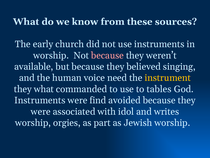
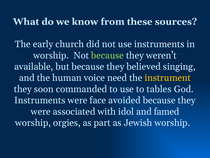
because at (107, 55) colour: pink -> light green
they what: what -> soon
find: find -> face
writes: writes -> famed
